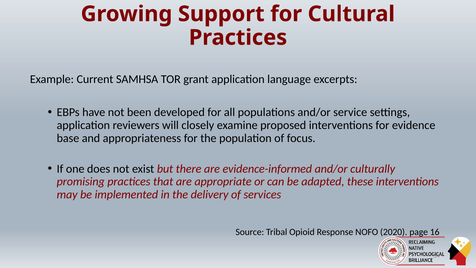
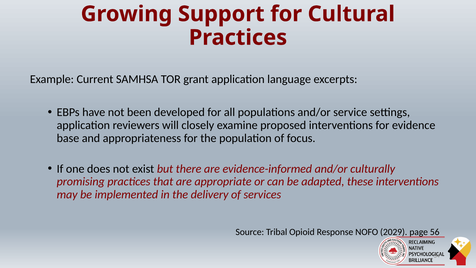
2020: 2020 -> 2029
16: 16 -> 56
